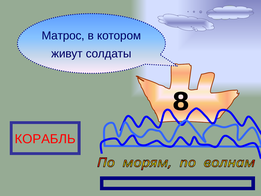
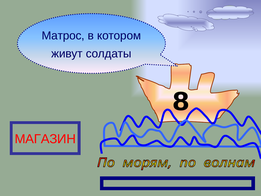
КОРАБЛЬ: КОРАБЛЬ -> МАГАЗИН
